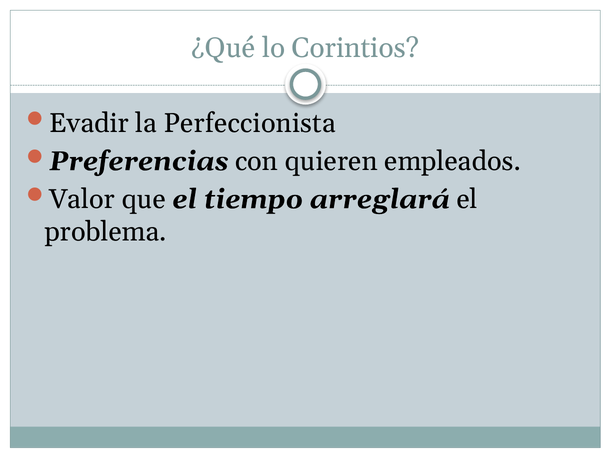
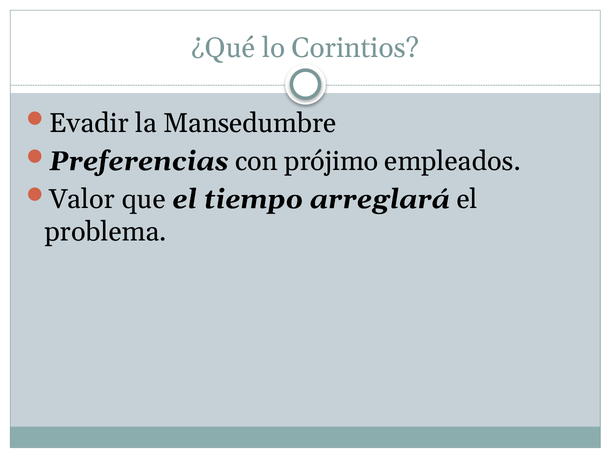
Perfeccionista: Perfeccionista -> Mansedumbre
quieren: quieren -> prójimo
